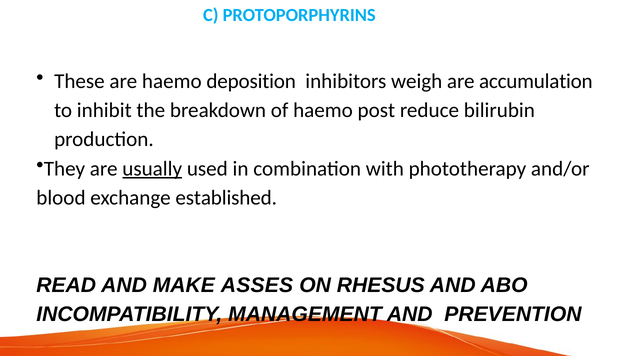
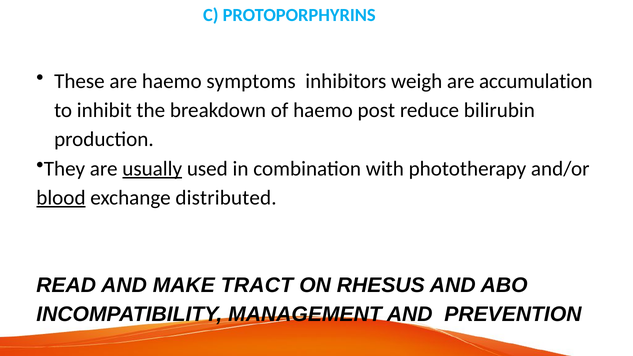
deposition: deposition -> symptoms
blood underline: none -> present
established: established -> distributed
ASSES: ASSES -> TRACT
